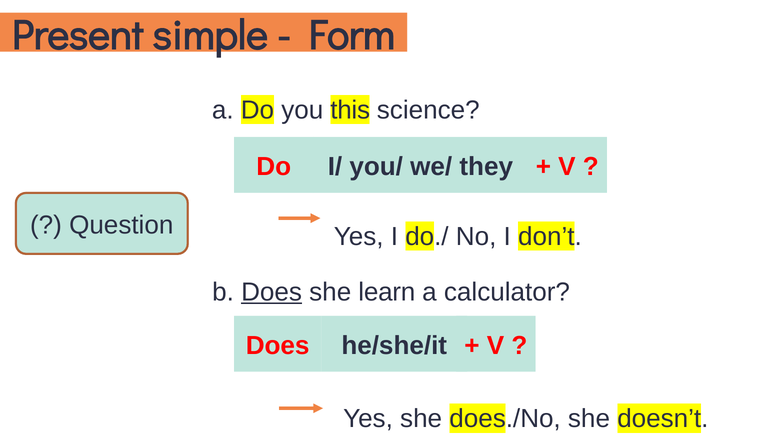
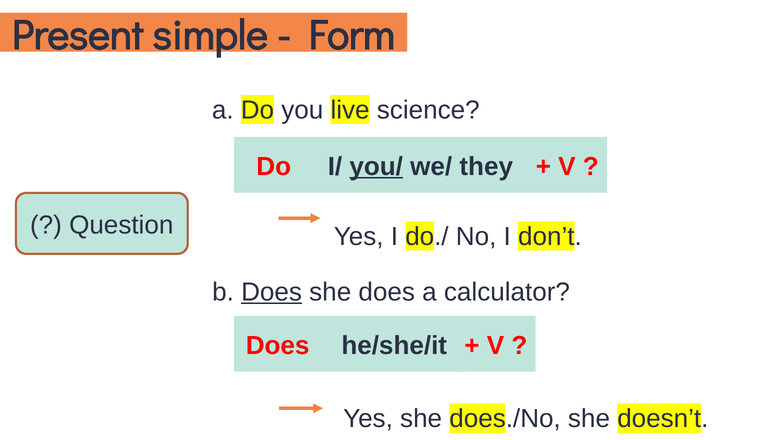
this: this -> live
you/ underline: none -> present
she learn: learn -> does
